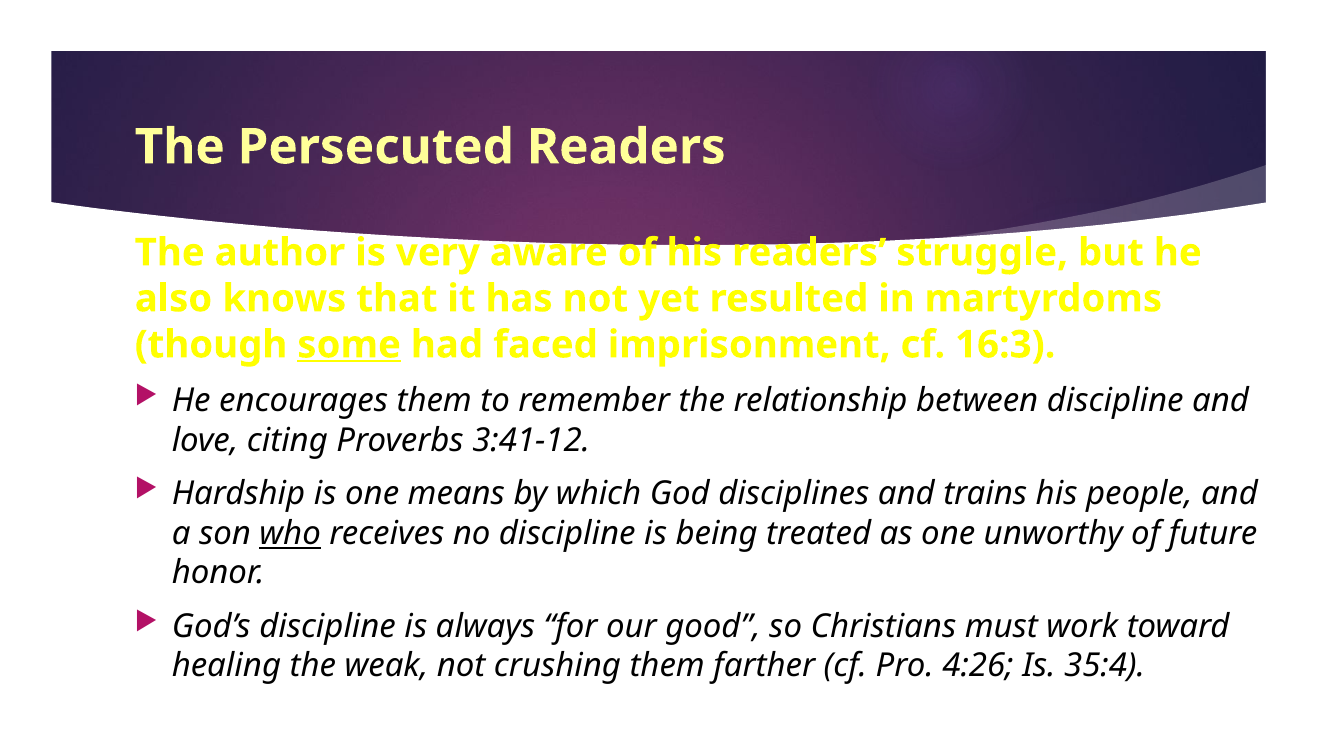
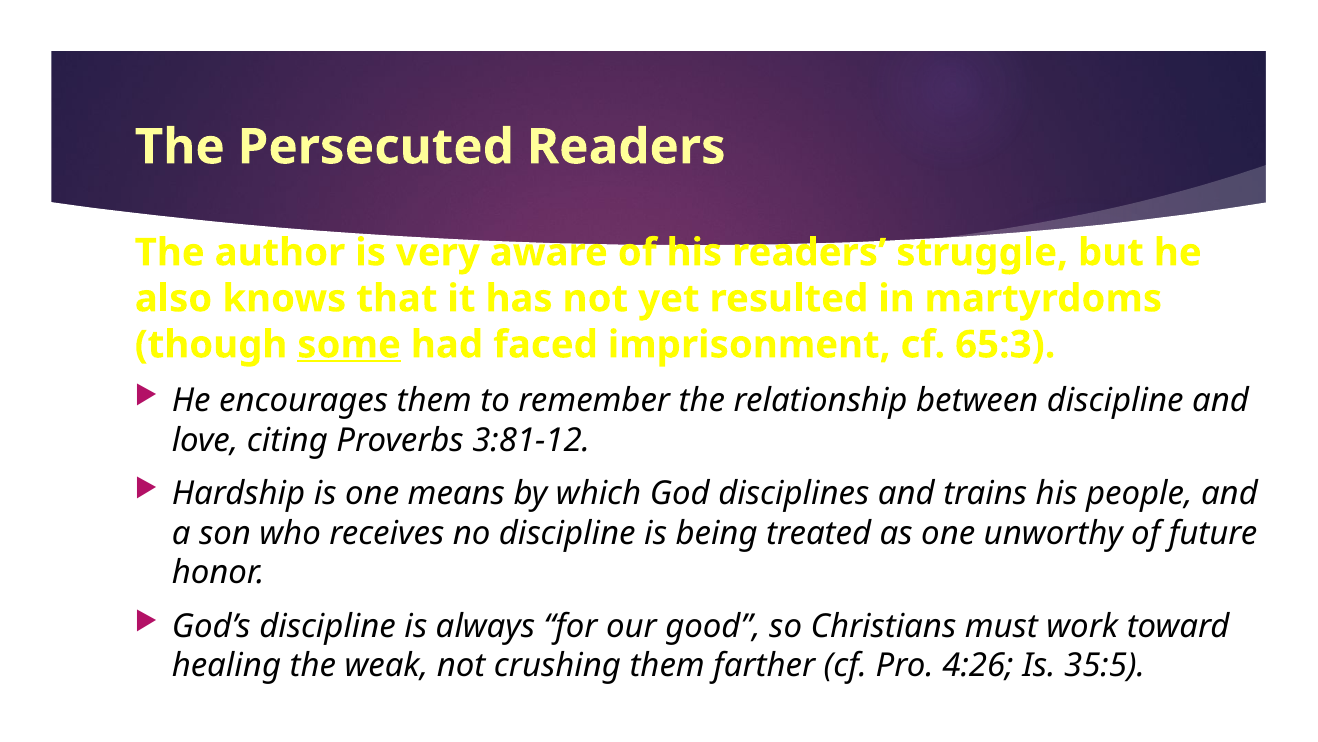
16:3: 16:3 -> 65:3
3:41-12: 3:41-12 -> 3:81-12
who underline: present -> none
35:4: 35:4 -> 35:5
